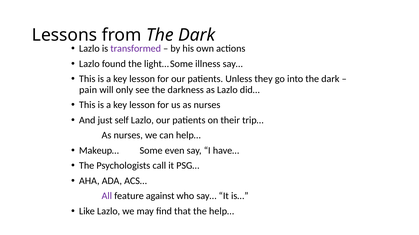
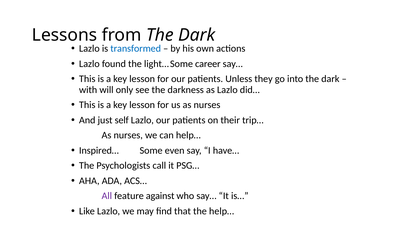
transformed colour: purple -> blue
illness: illness -> career
pain: pain -> with
Makeup…: Makeup… -> Inspired…
